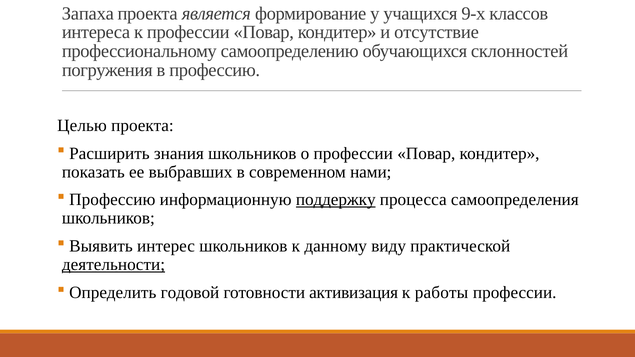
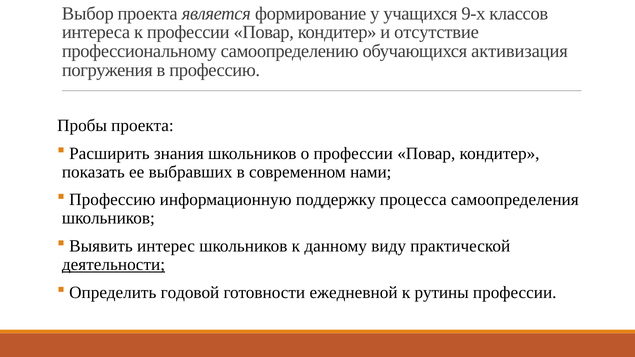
Запаха: Запаха -> Выбор
склонностей: склонностей -> активизация
Целью: Целью -> Пробы
поддержку underline: present -> none
активизация: активизация -> ежедневной
работы: работы -> рутины
